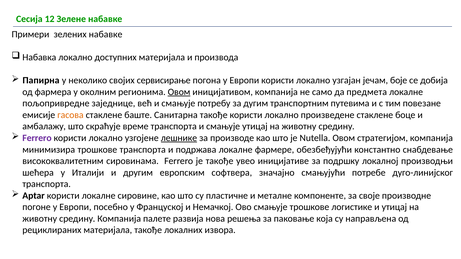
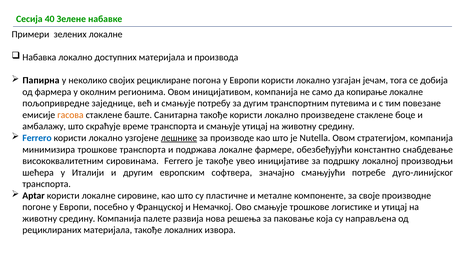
12: 12 -> 40
зелених набавке: набавке -> локалне
сервисирање: сервисирање -> рециклиране
боје: боје -> тога
Овом at (179, 92) underline: present -> none
предмета: предмета -> копирање
Ferrero at (37, 138) colour: purple -> blue
